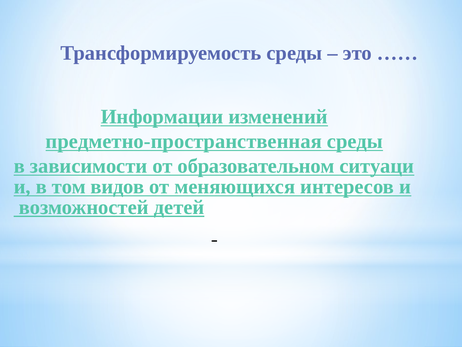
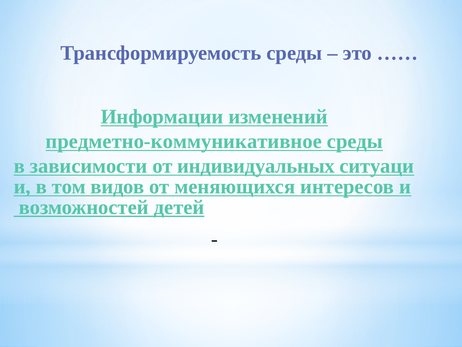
предметно-пространственная: предметно-пространственная -> предметно-коммуникативное
образовательном: образовательном -> индивидуальных
